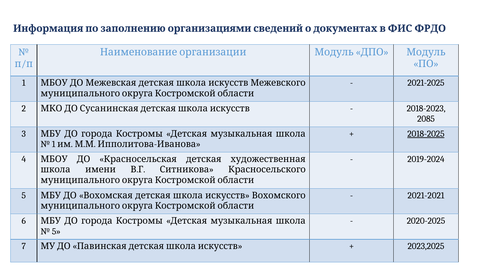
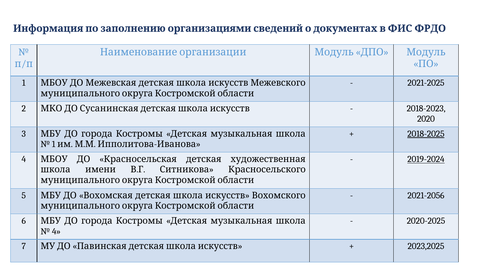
2085: 2085 -> 2020
2019-2024 underline: none -> present
2021-2021: 2021-2021 -> 2021-2056
5 at (56, 231): 5 -> 4
